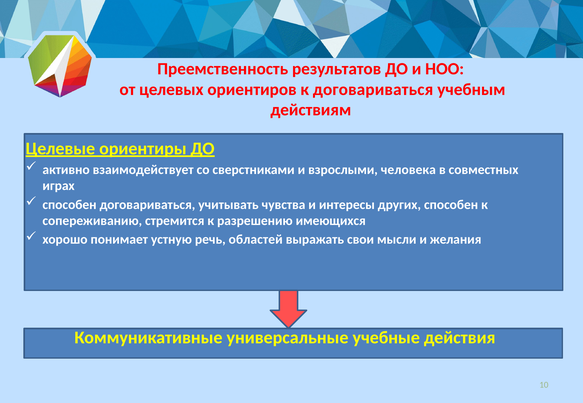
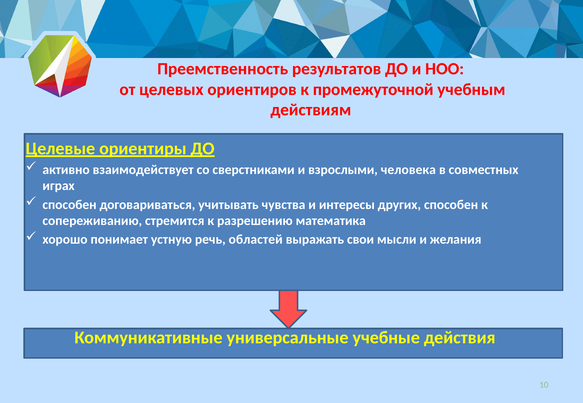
к договариваться: договариваться -> промежуточной
имеющихся: имеющихся -> математика
